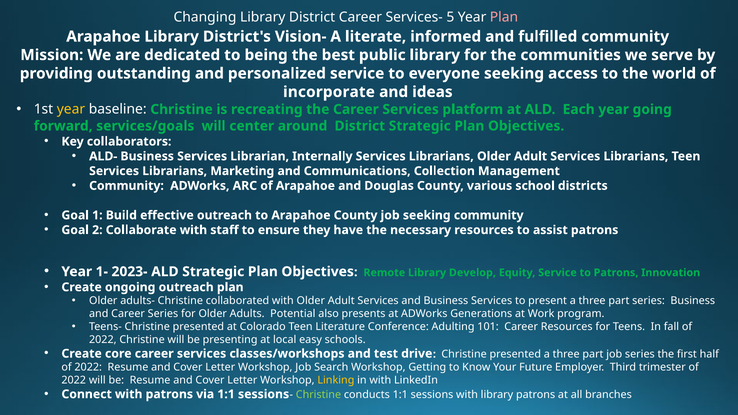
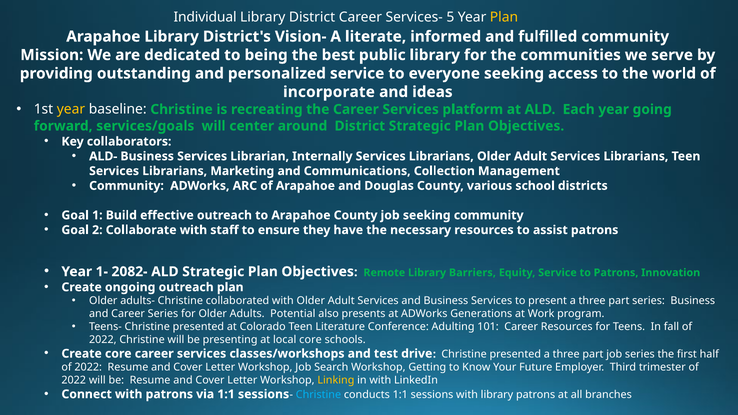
Changing: Changing -> Individual
Plan at (504, 17) colour: pink -> yellow
2023-: 2023- -> 2082-
Develop: Develop -> Barriers
local easy: easy -> core
Christine at (318, 395) colour: light green -> light blue
